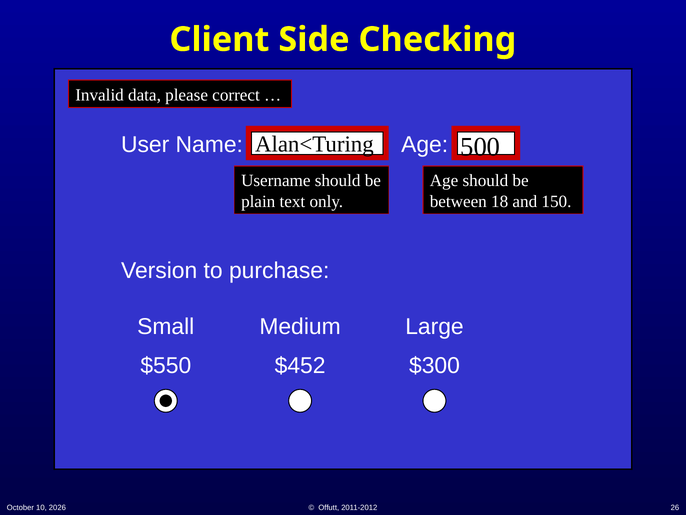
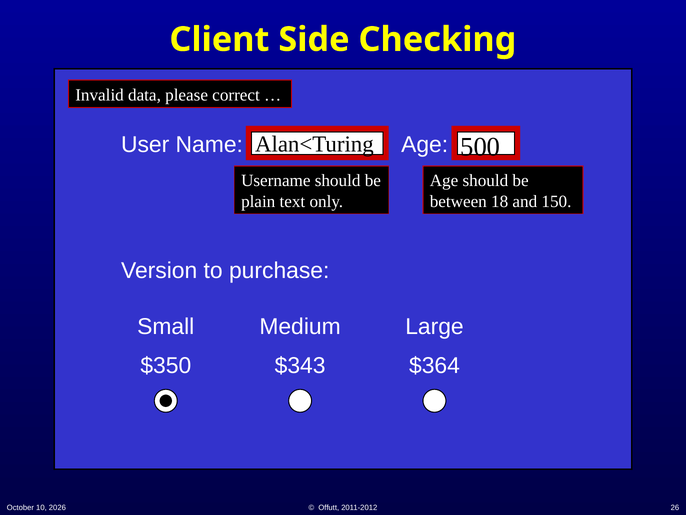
$550: $550 -> $350
$452: $452 -> $343
$300: $300 -> $364
